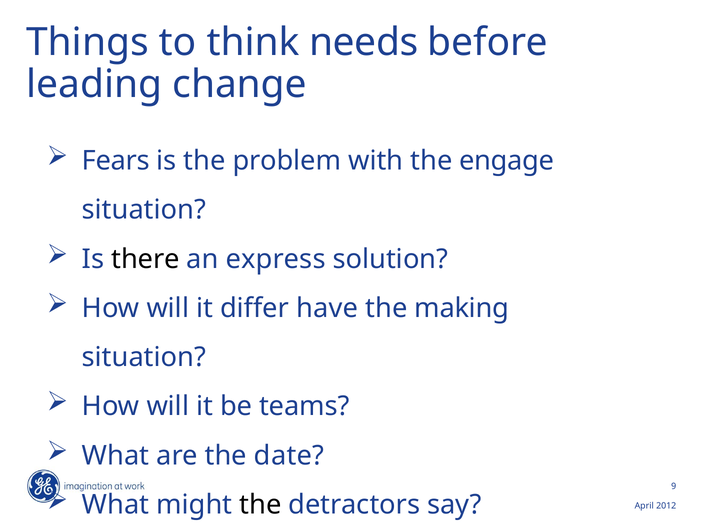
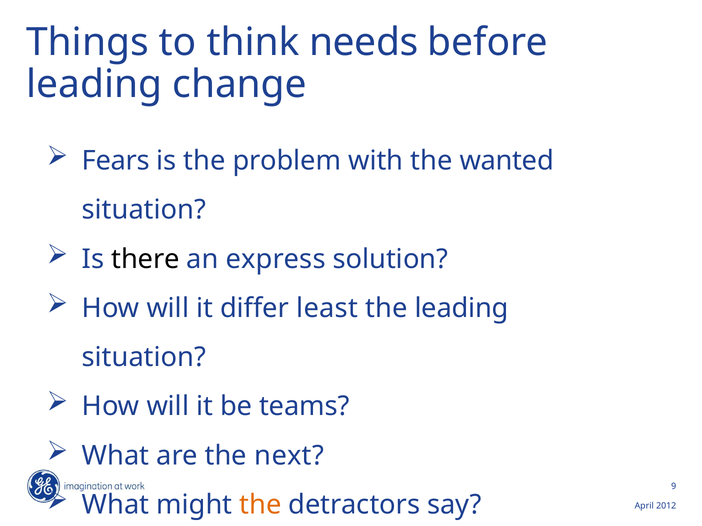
engage: engage -> wanted
have: have -> least
the making: making -> leading
date: date -> next
the at (260, 505) colour: black -> orange
